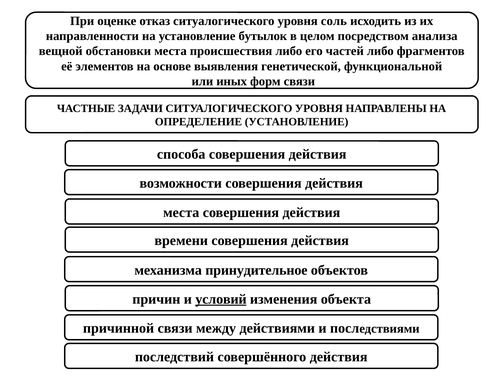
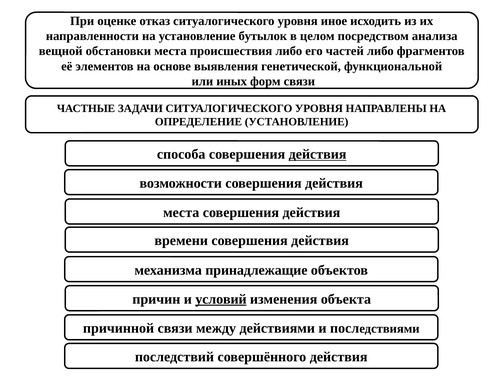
соль: соль -> иное
действия at (318, 154) underline: none -> present
принудительное: принудительное -> принадлежащие
